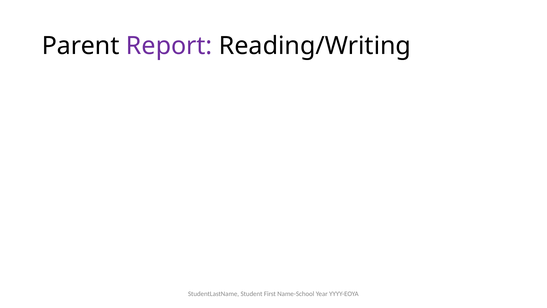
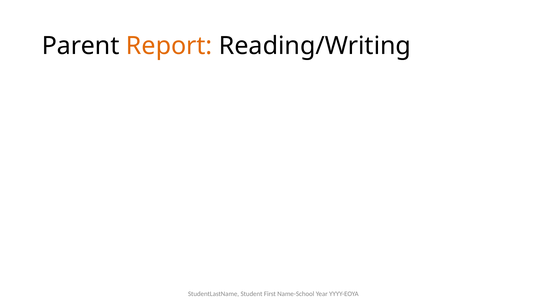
Report colour: purple -> orange
